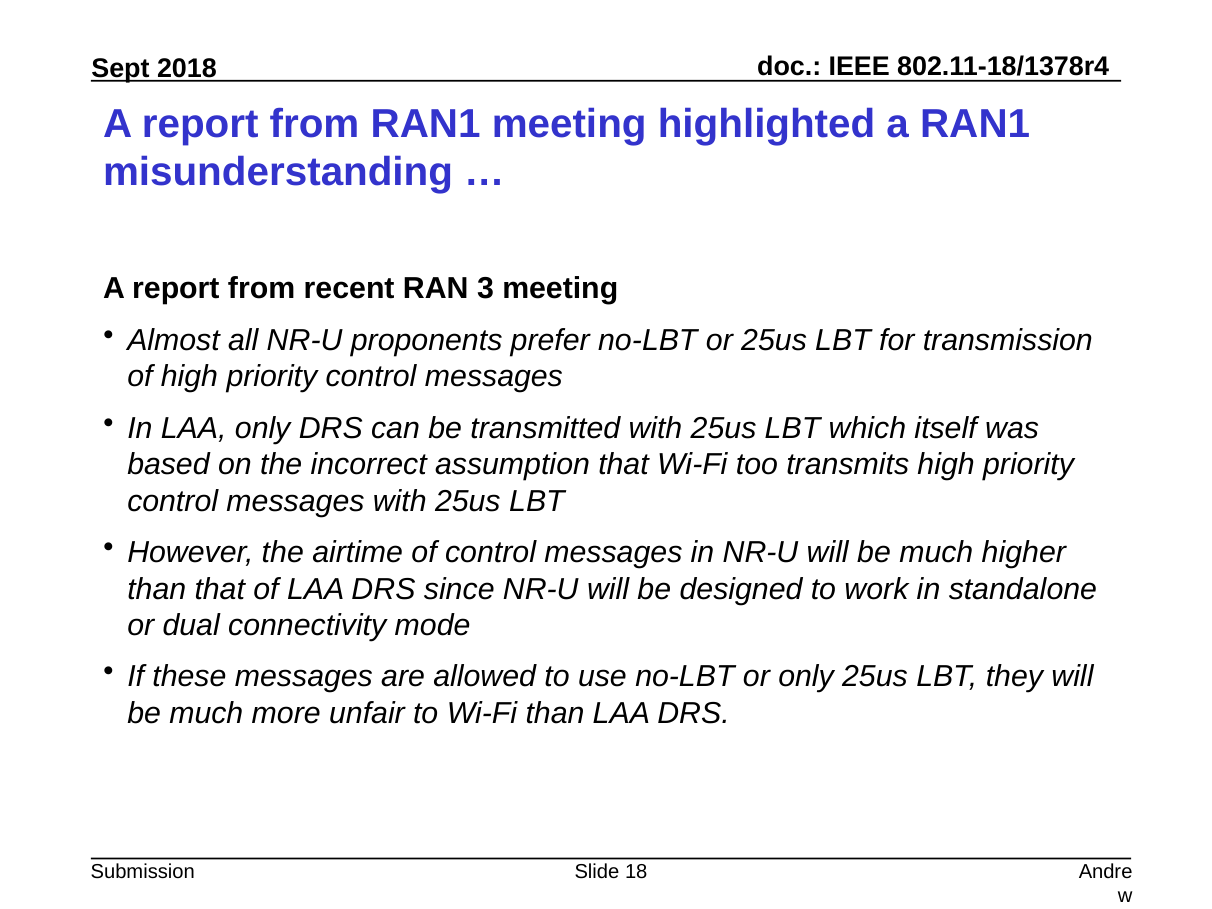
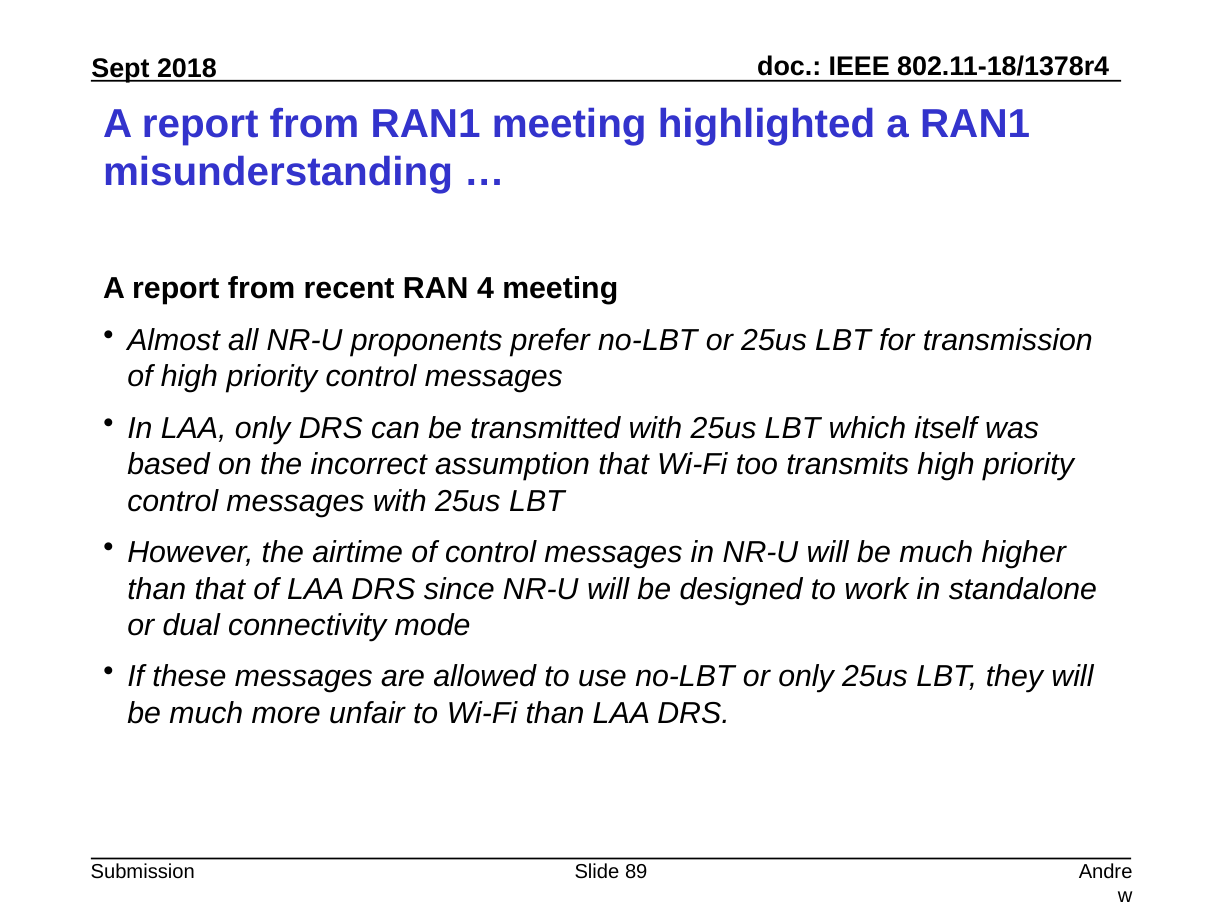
3: 3 -> 4
18: 18 -> 89
